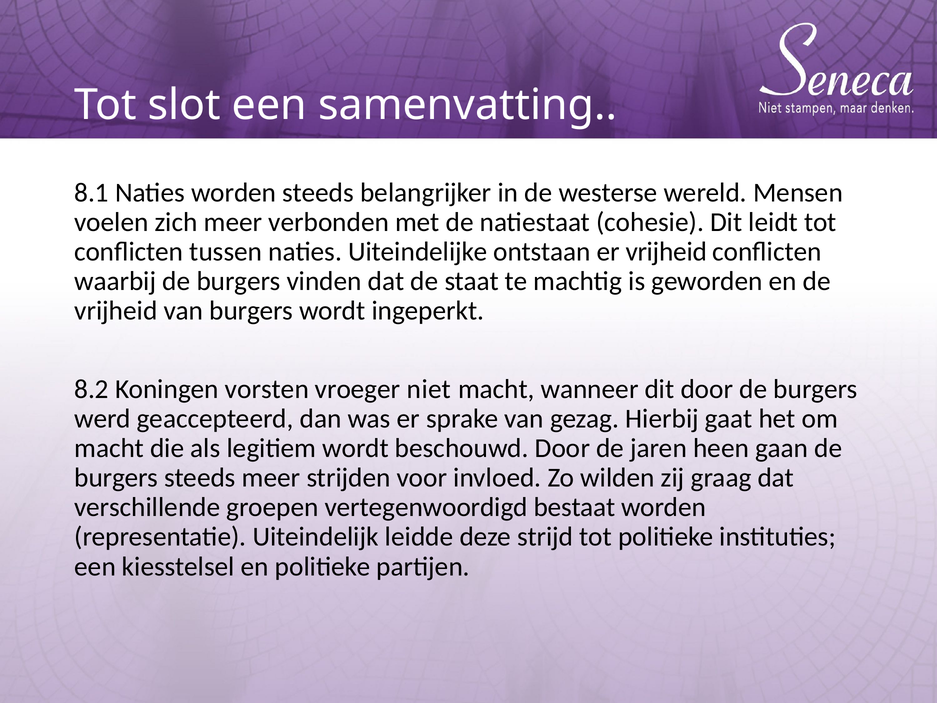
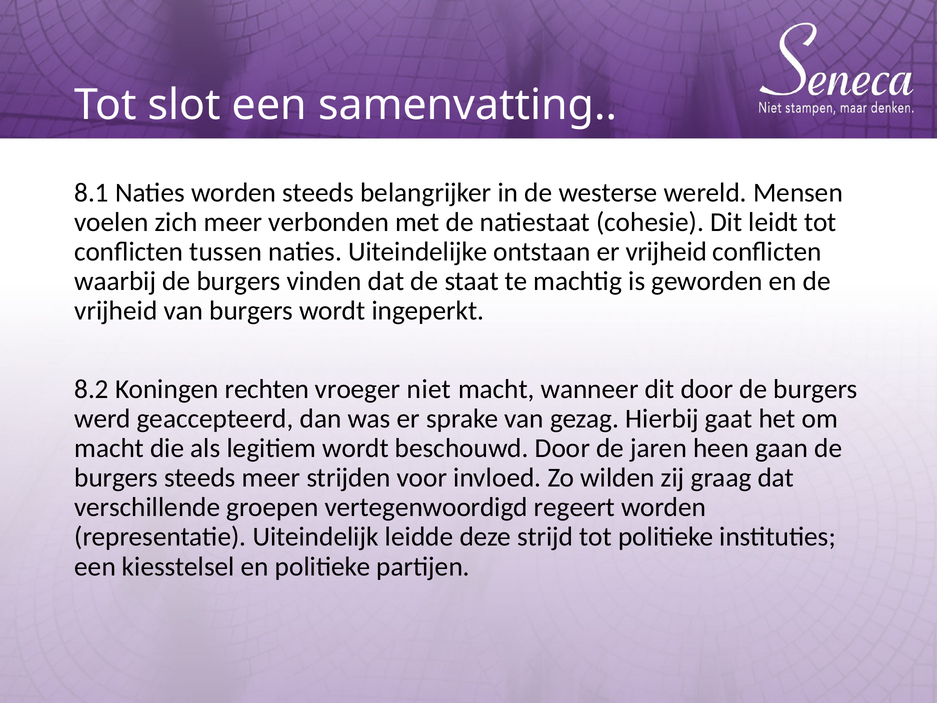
vorsten: vorsten -> rechten
bestaat: bestaat -> regeert
